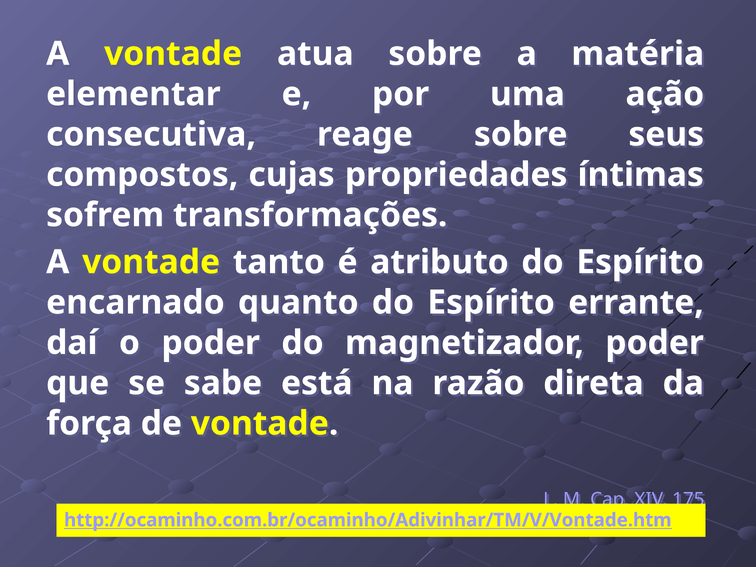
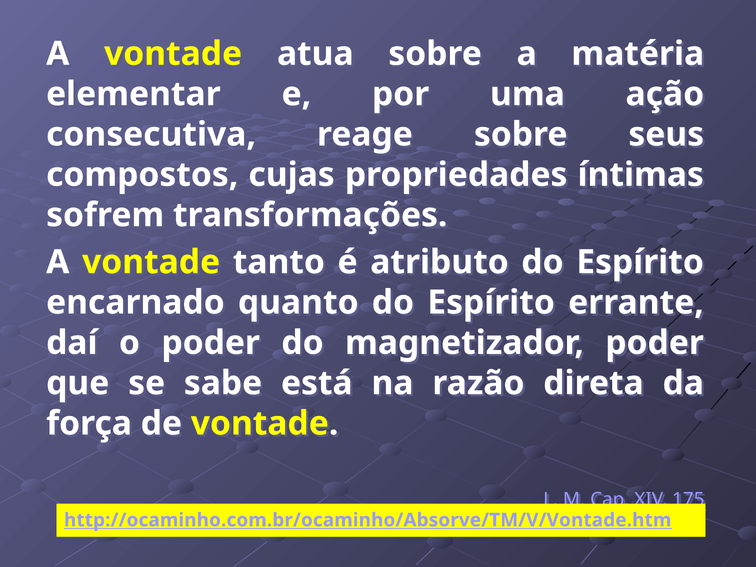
http://ocaminho.com.br/ocaminho/Adivinhar/TM/V/Vontade.htm: http://ocaminho.com.br/ocaminho/Adivinhar/TM/V/Vontade.htm -> http://ocaminho.com.br/ocaminho/Absorve/TM/V/Vontade.htm
